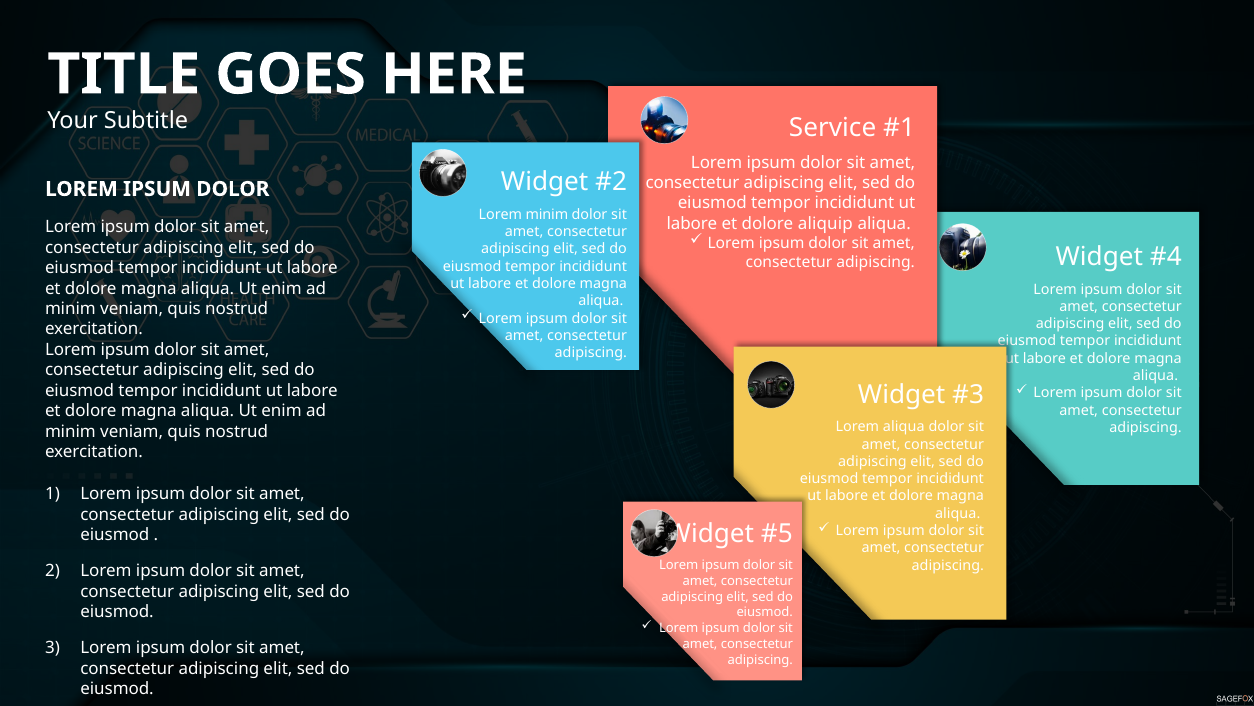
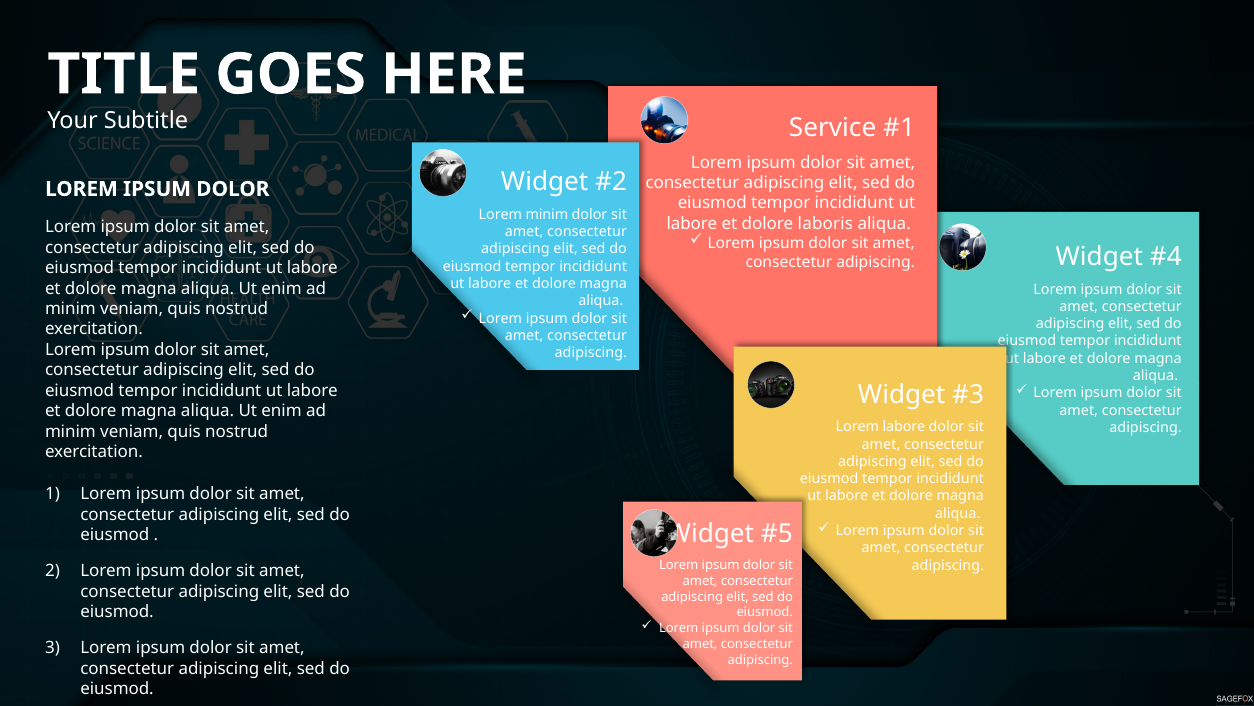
aliquip: aliquip -> laboris
Lorem aliqua: aliqua -> labore
